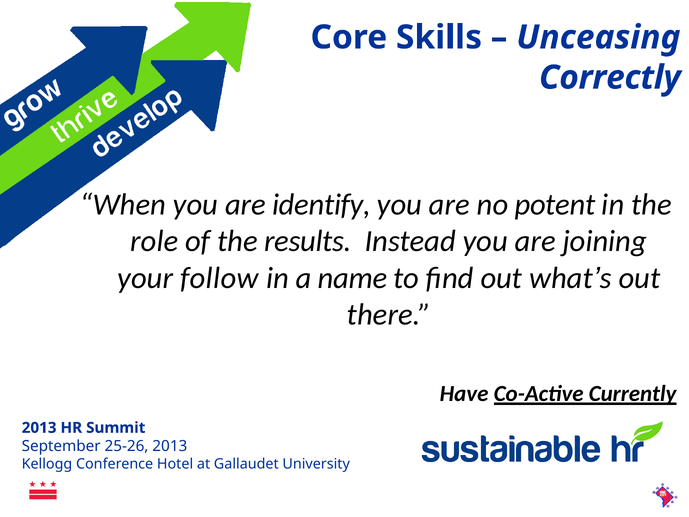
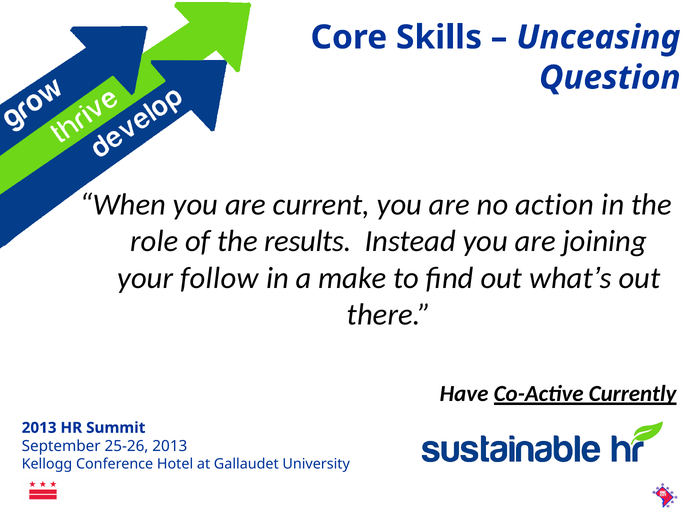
Correctly: Correctly -> Question
identify: identify -> current
potent: potent -> action
name: name -> make
